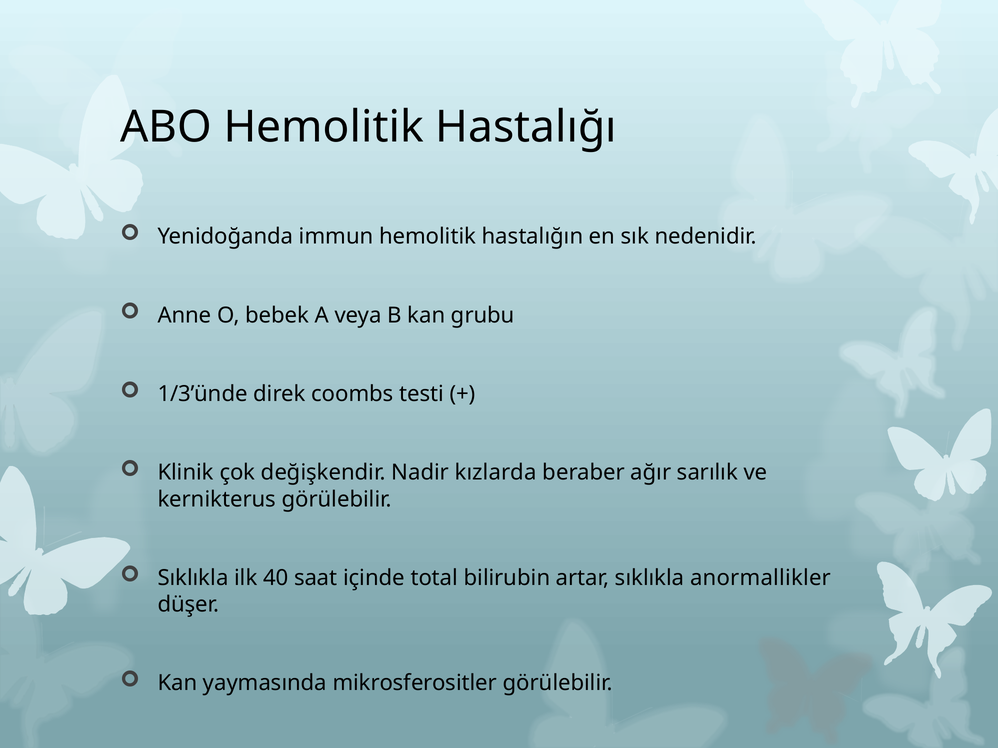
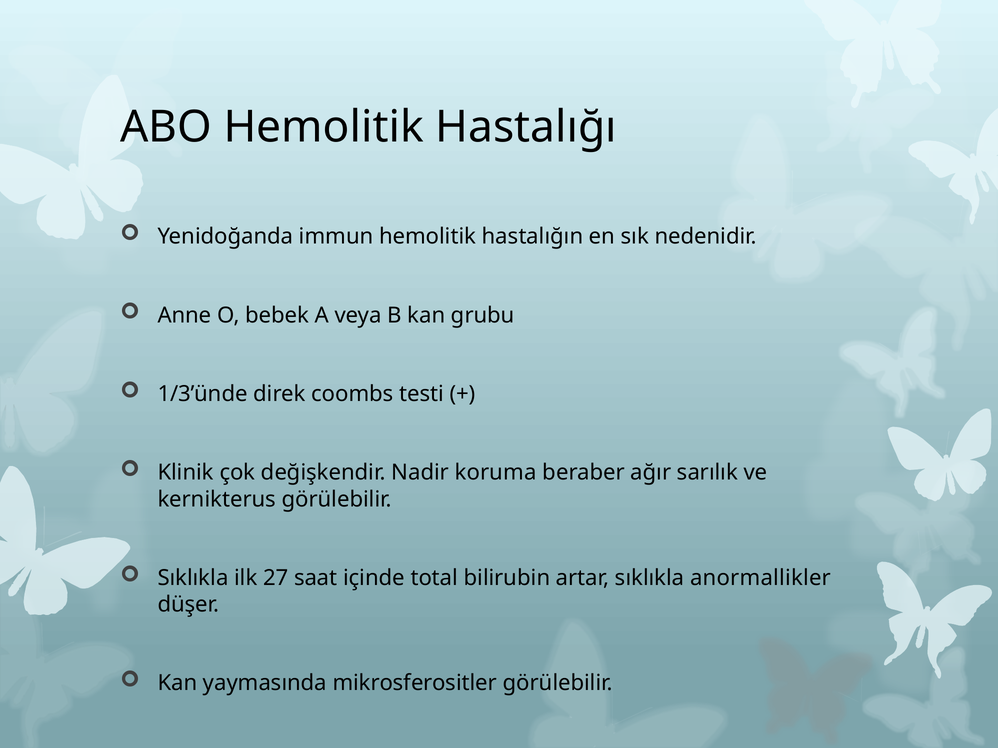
kızlarda: kızlarda -> koruma
40: 40 -> 27
